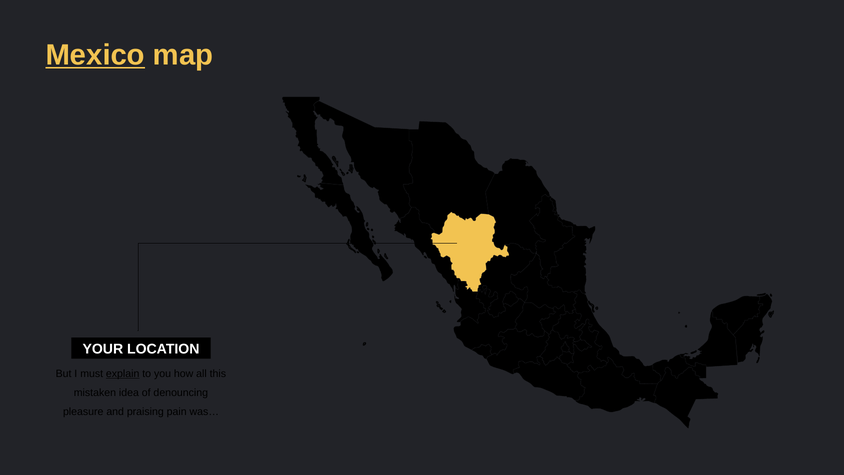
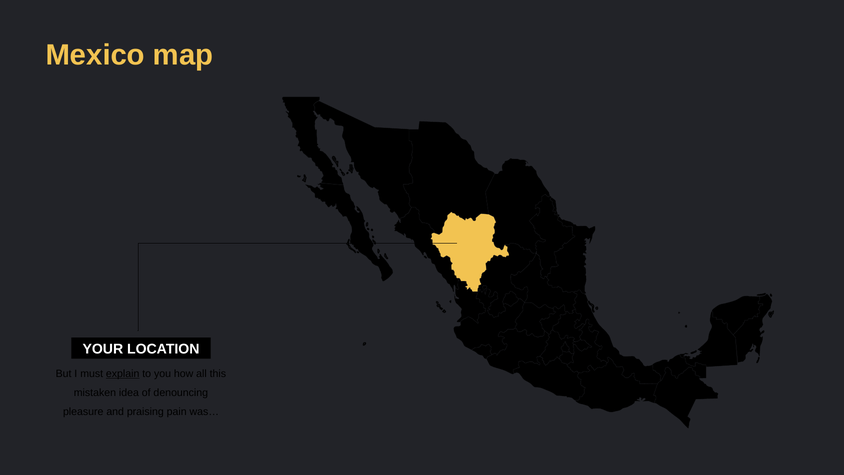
Mexico underline: present -> none
